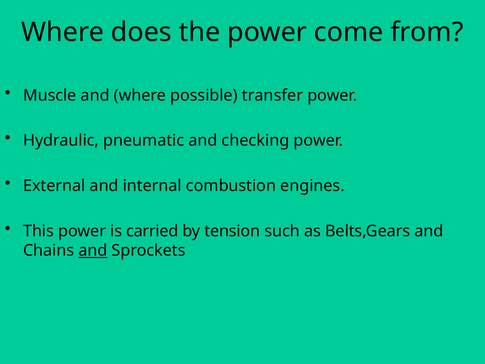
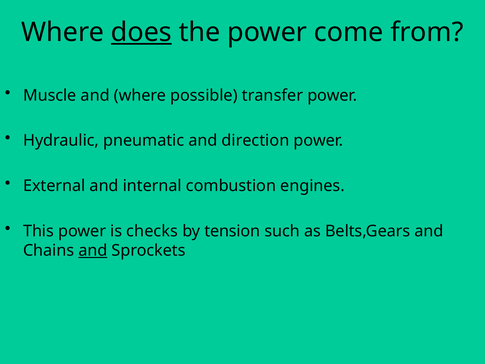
does underline: none -> present
checking: checking -> direction
carried: carried -> checks
